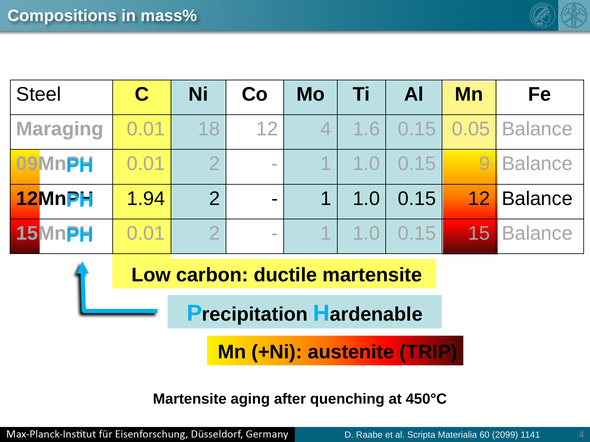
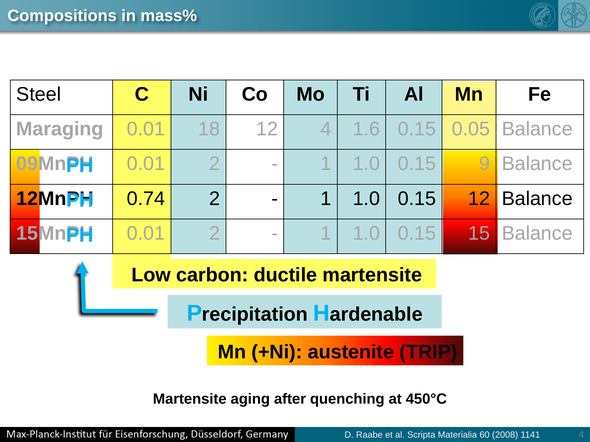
1.94: 1.94 -> 0.74
2099: 2099 -> 2008
